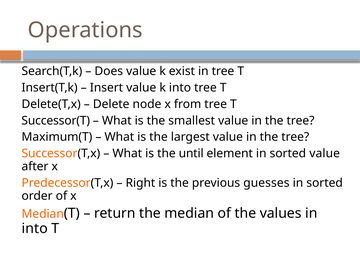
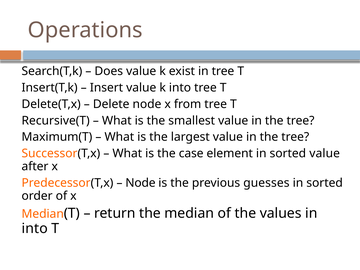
Successor(T: Successor(T -> Recursive(T
until: until -> case
Right at (140, 183): Right -> Node
